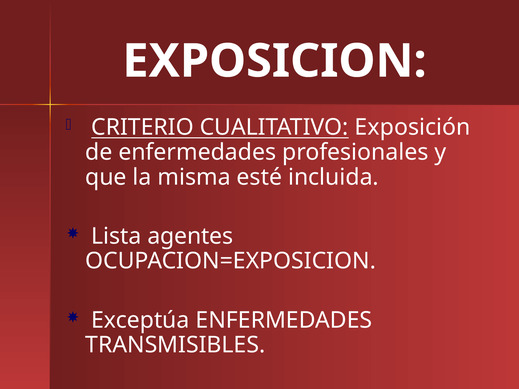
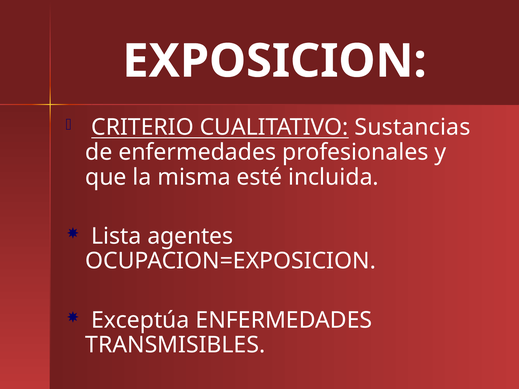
Exposición: Exposición -> Sustancias
